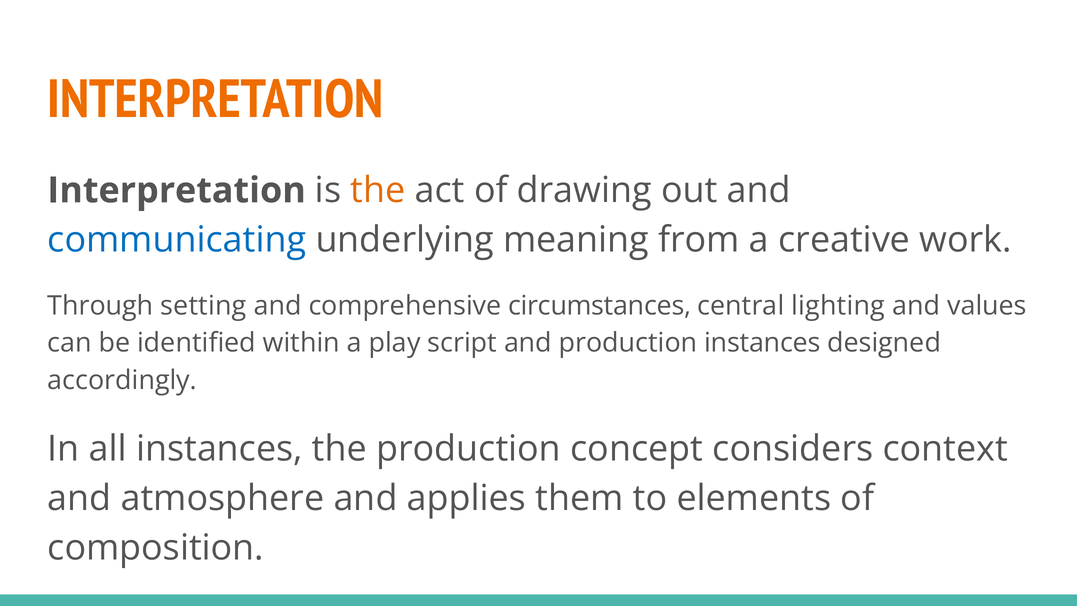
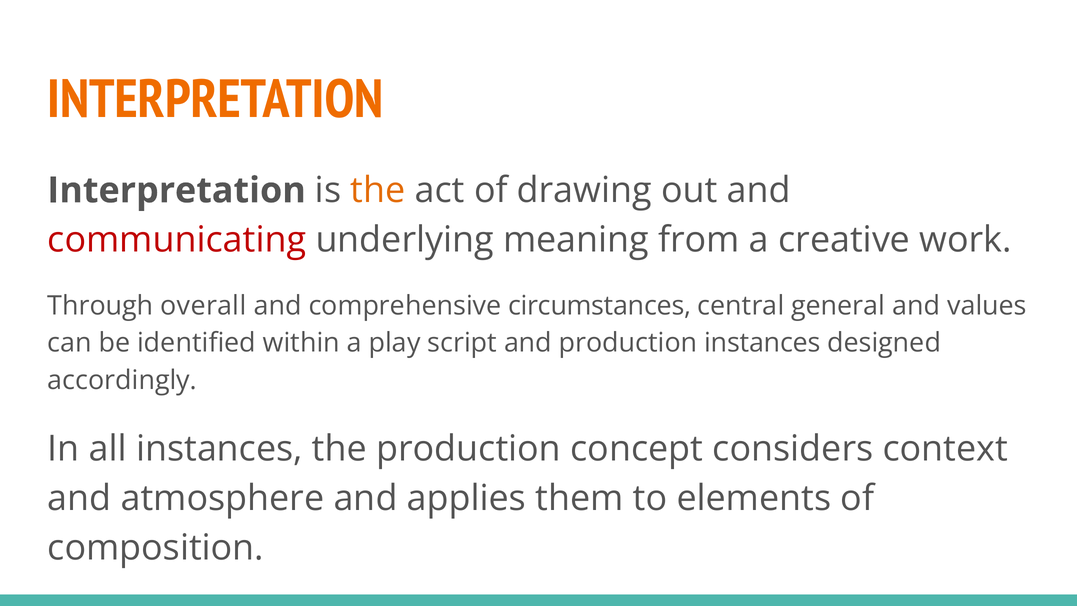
communicating colour: blue -> red
setting: setting -> overall
lighting: lighting -> general
